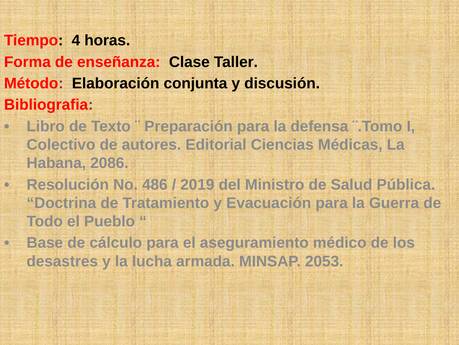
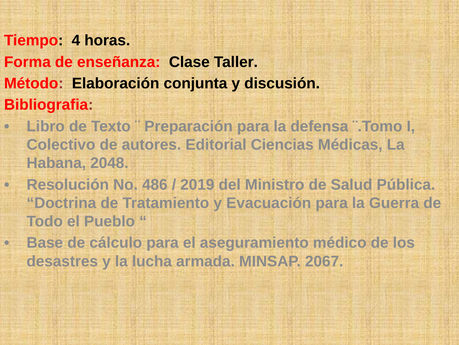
2086: 2086 -> 2048
2053: 2053 -> 2067
